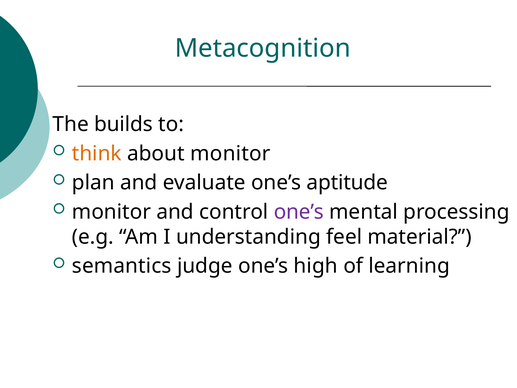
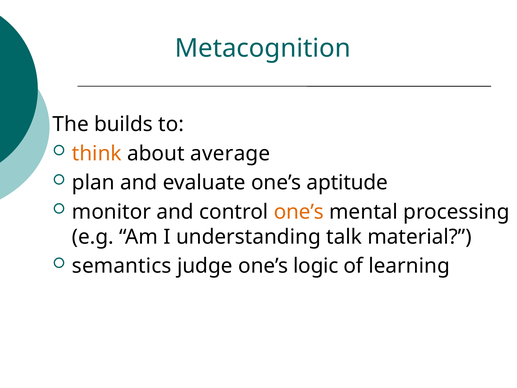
about monitor: monitor -> average
one’s at (299, 212) colour: purple -> orange
feel: feel -> talk
high: high -> logic
